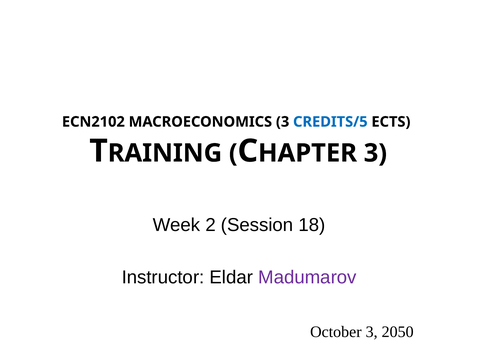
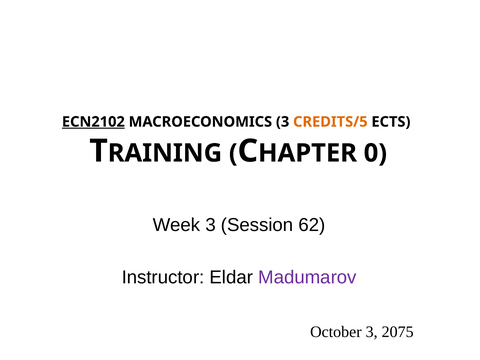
ECN2102 underline: none -> present
CREDITS/5 colour: blue -> orange
3 at (375, 153): 3 -> 0
Week 2: 2 -> 3
18: 18 -> 62
2050: 2050 -> 2075
